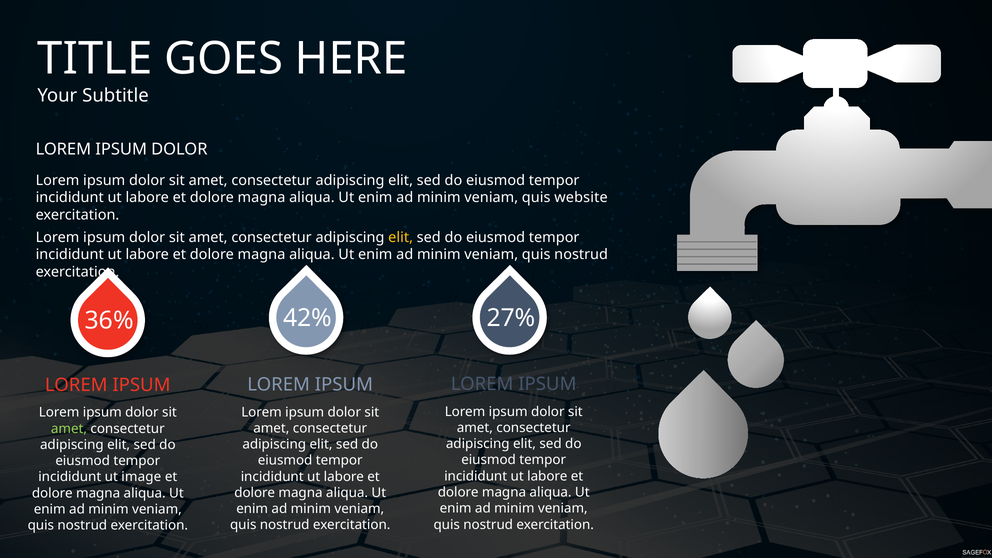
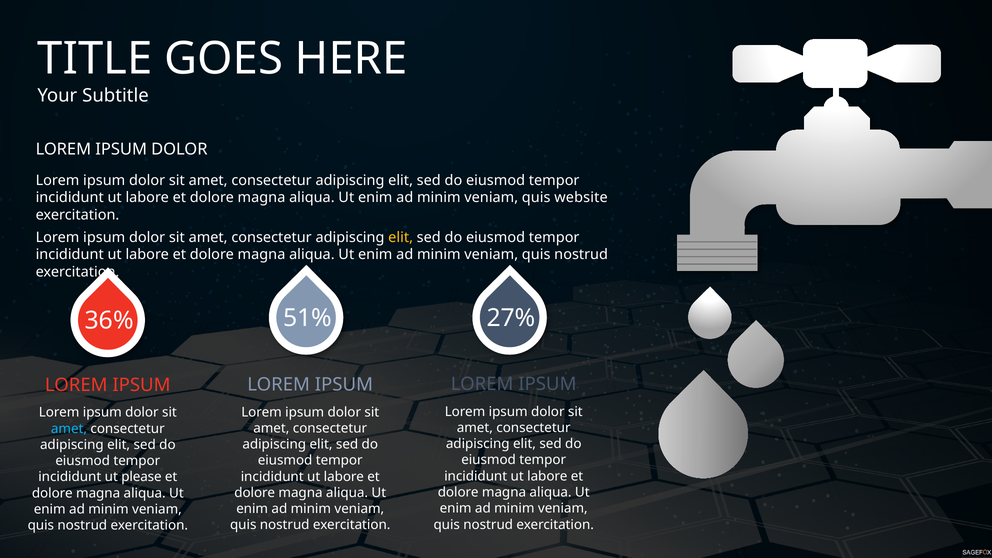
42%: 42% -> 51%
amet at (69, 429) colour: light green -> light blue
image: image -> please
